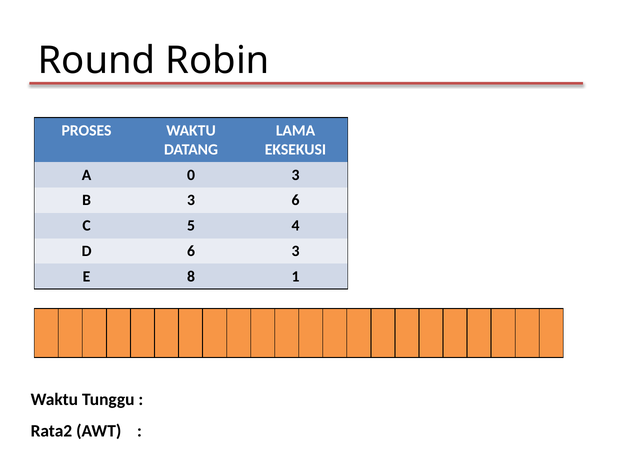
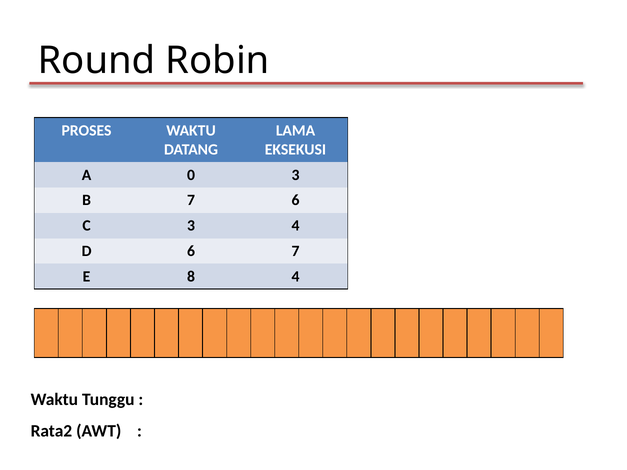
B 3: 3 -> 7
C 5: 5 -> 3
6 3: 3 -> 7
8 1: 1 -> 4
